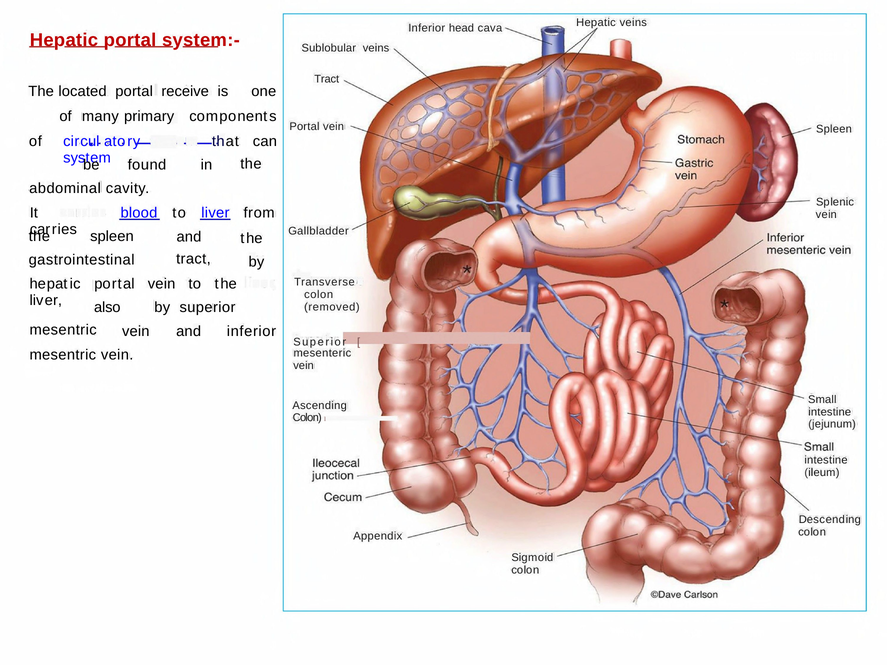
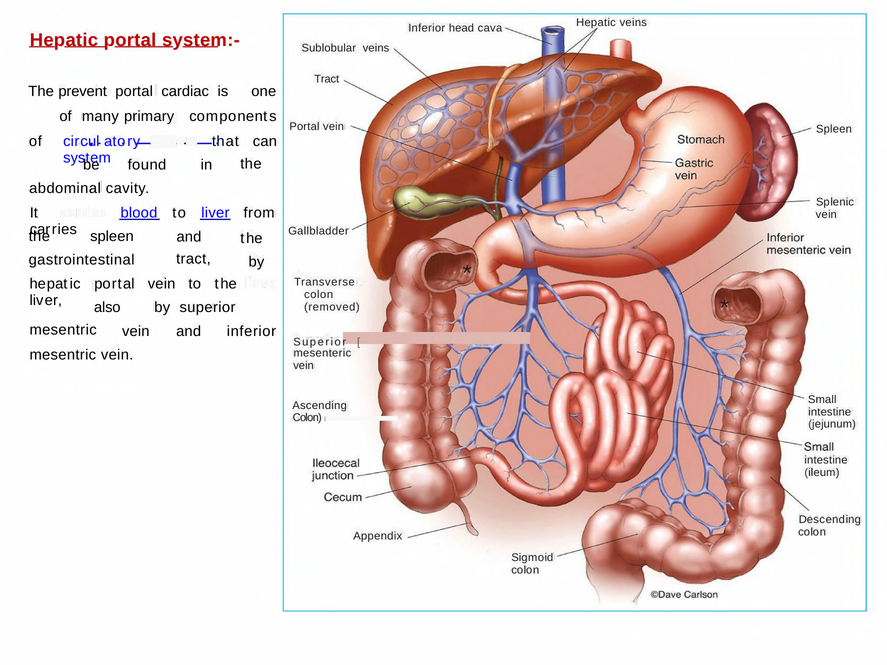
located: located -> prevent
receive: receive -> cardiac
